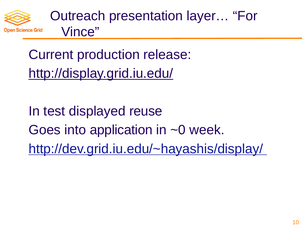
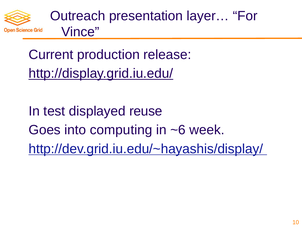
application: application -> computing
~0: ~0 -> ~6
